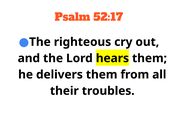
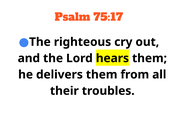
52:17: 52:17 -> 75:17
